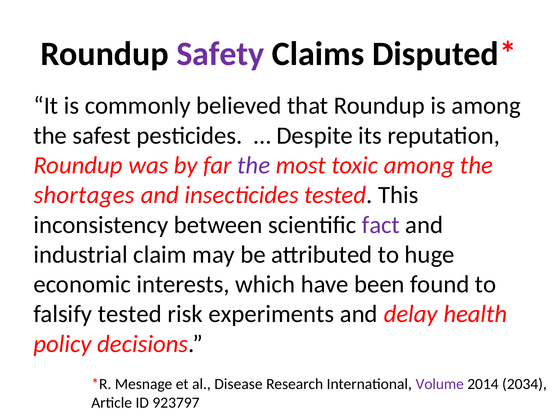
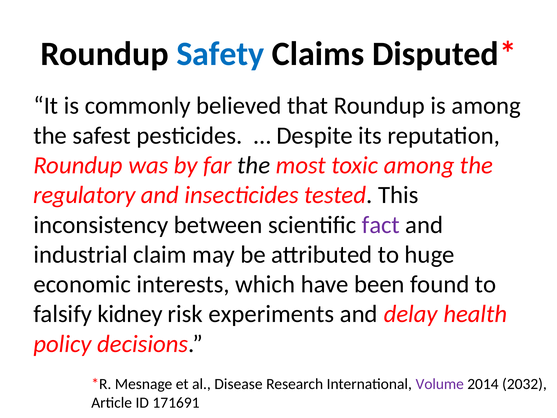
Safety colour: purple -> blue
the at (254, 165) colour: purple -> black
shortages: shortages -> regulatory
falsify tested: tested -> kidney
2034: 2034 -> 2032
923797: 923797 -> 171691
